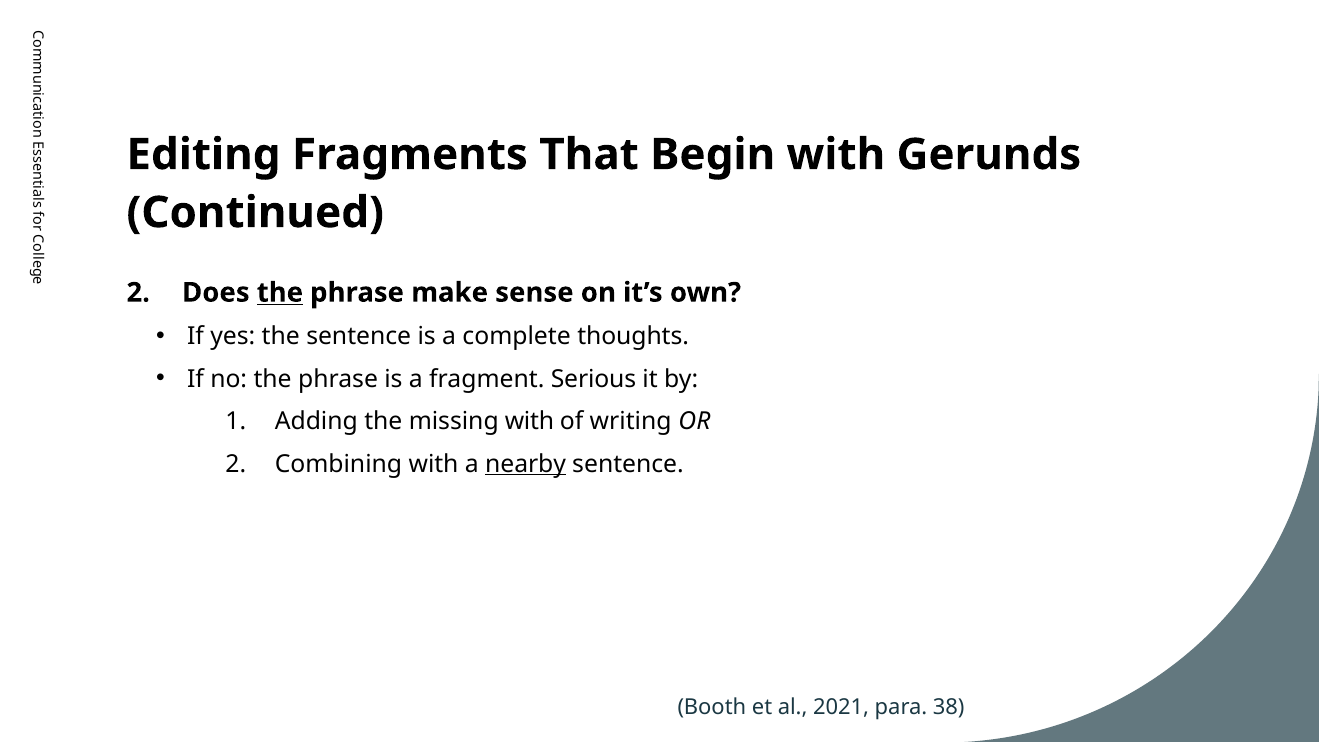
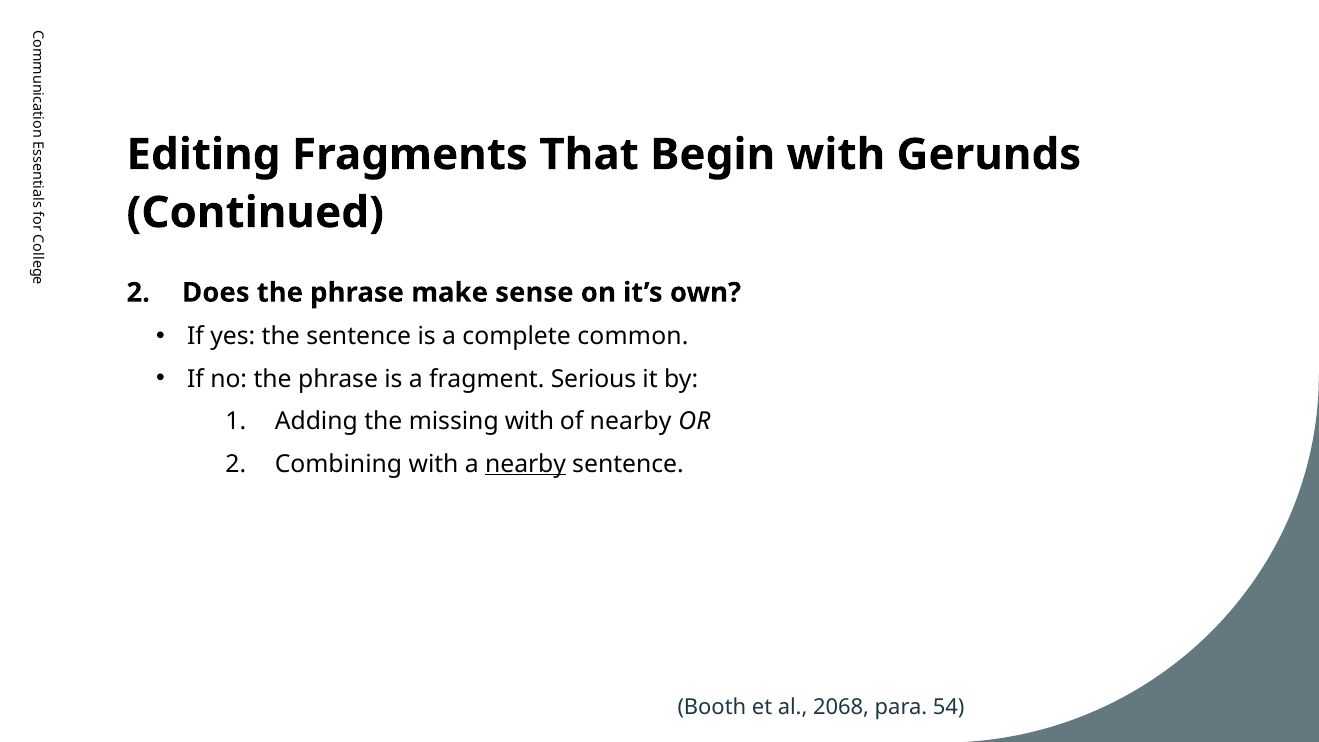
the at (280, 293) underline: present -> none
thoughts: thoughts -> common
of writing: writing -> nearby
2021: 2021 -> 2068
38: 38 -> 54
